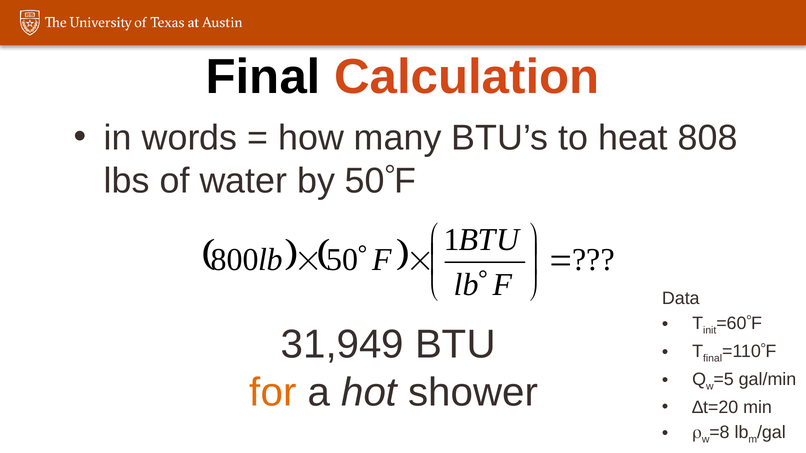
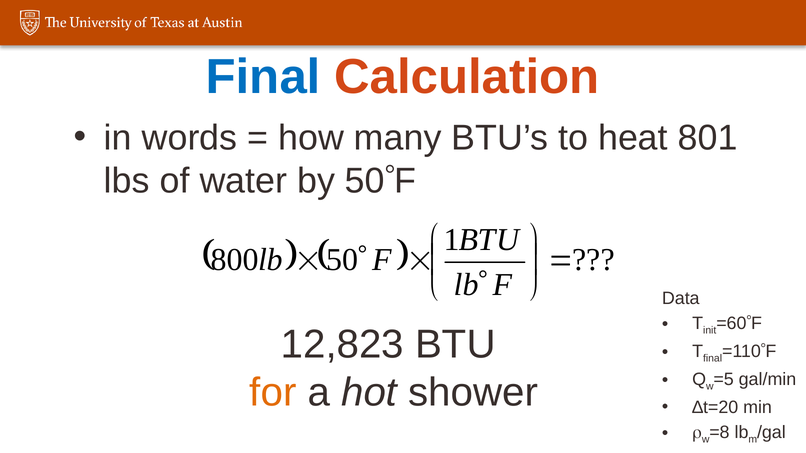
Final at (263, 77) colour: black -> blue
808: 808 -> 801
31,949: 31,949 -> 12,823
